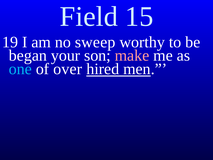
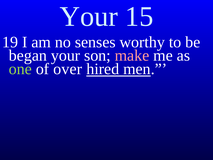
Field at (89, 17): Field -> Your
sweep: sweep -> senses
one colour: light blue -> light green
